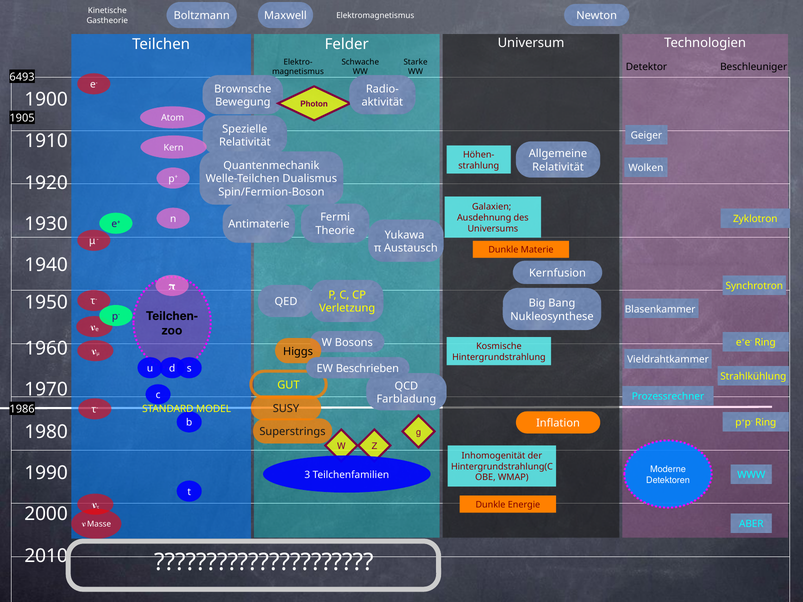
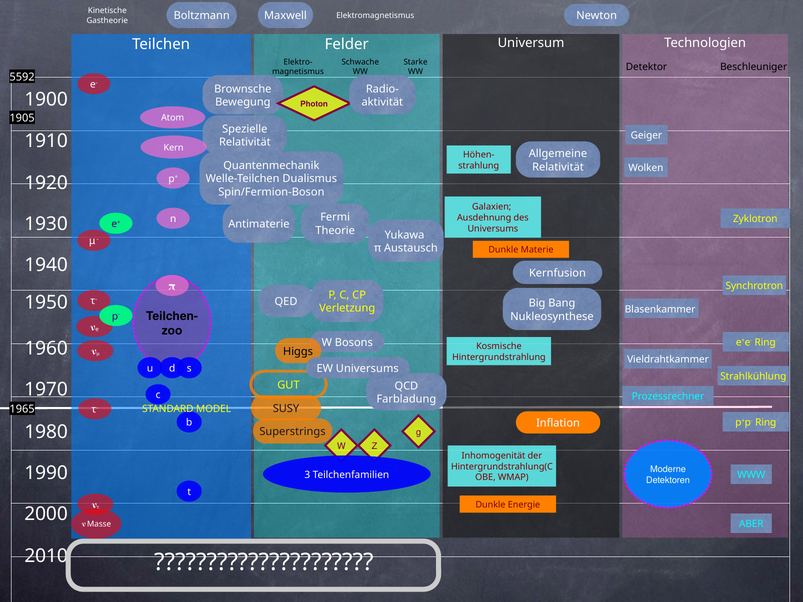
6493: 6493 -> 5592
EW Beschrieben: Beschrieben -> Universums
1986: 1986 -> 1965
